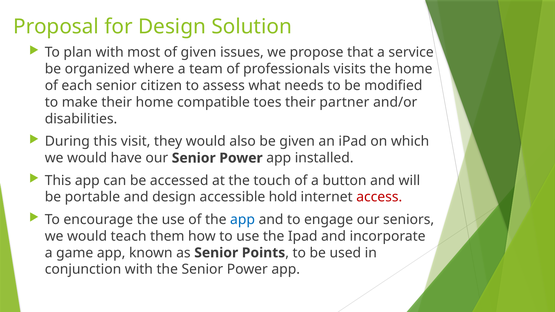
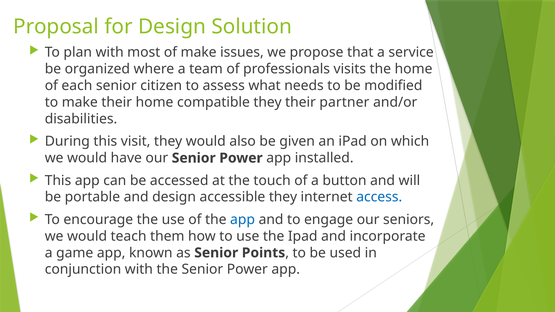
of given: given -> make
compatible toes: toes -> they
accessible hold: hold -> they
access colour: red -> blue
